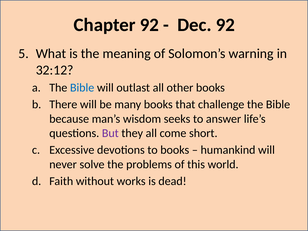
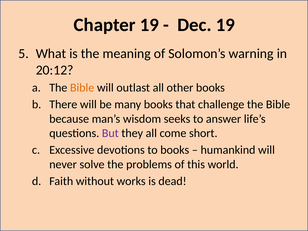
Chapter 92: 92 -> 19
Dec 92: 92 -> 19
32:12: 32:12 -> 20:12
Bible at (82, 88) colour: blue -> orange
